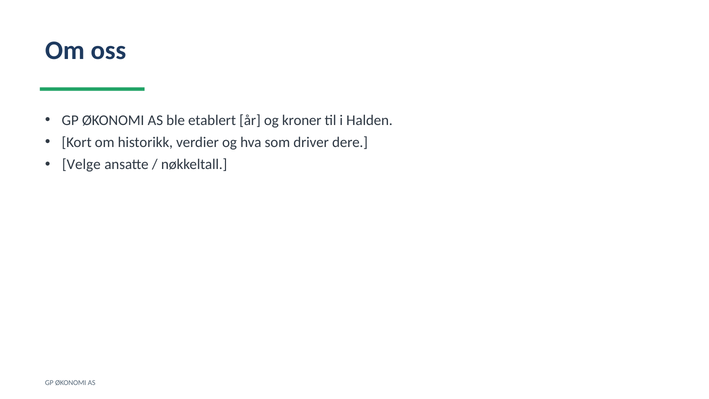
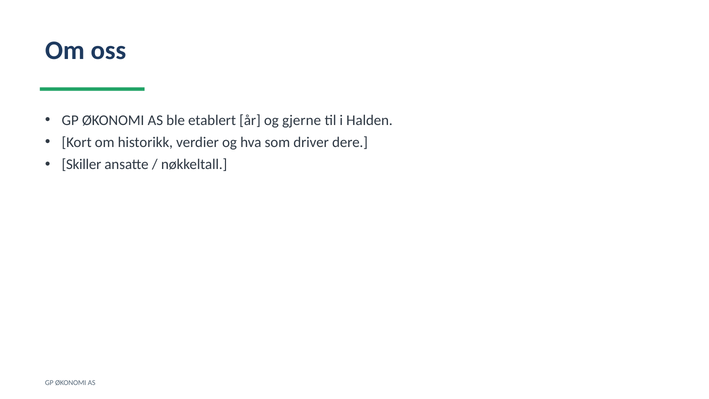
kroner: kroner -> gjerne
Velge: Velge -> Skiller
